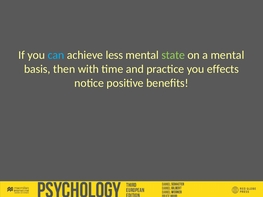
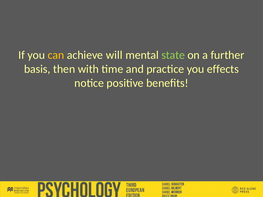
can colour: light blue -> yellow
less: less -> will
a mental: mental -> further
